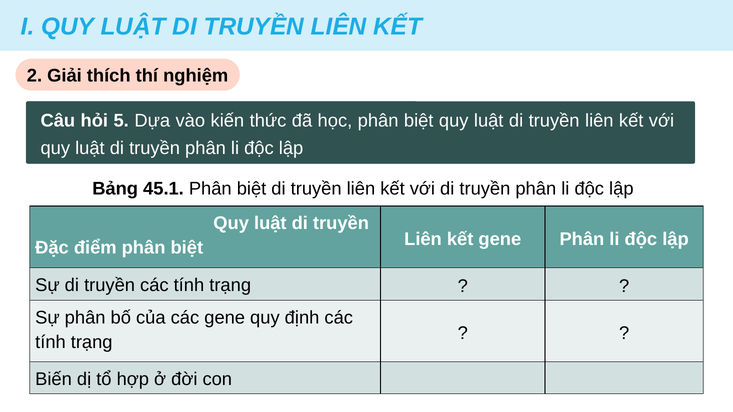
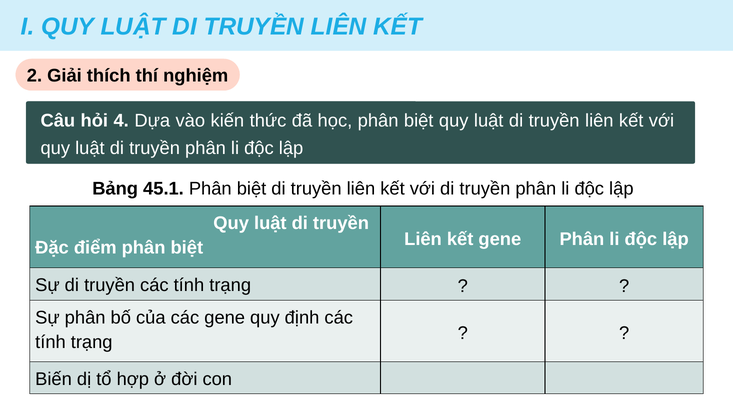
5: 5 -> 4
